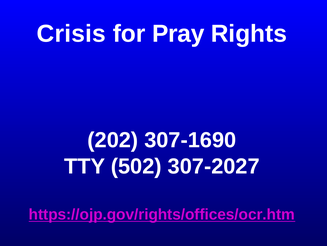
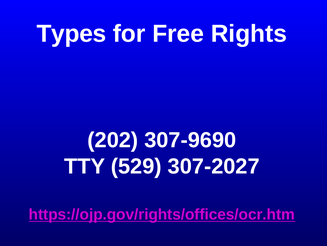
Crisis: Crisis -> Types
Pray: Pray -> Free
307-1690: 307-1690 -> 307-9690
502: 502 -> 529
